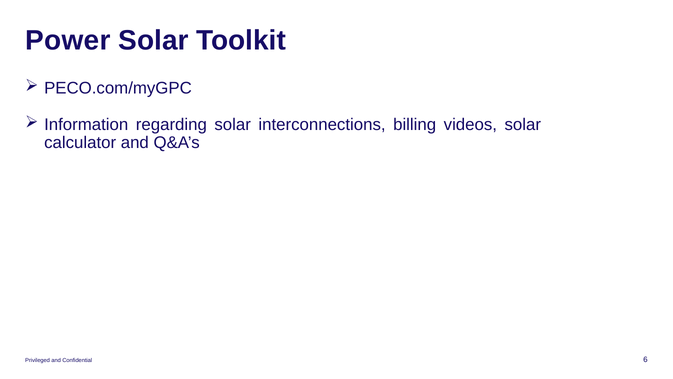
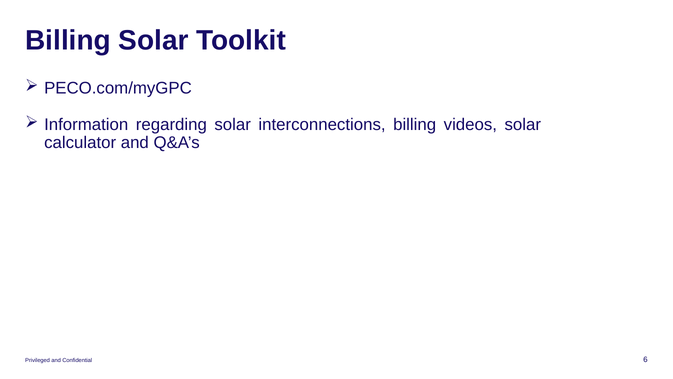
Power at (68, 40): Power -> Billing
